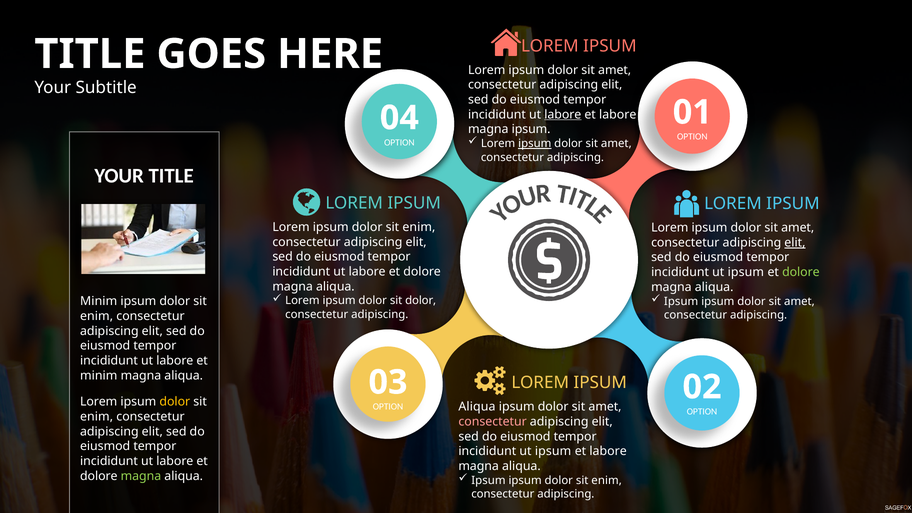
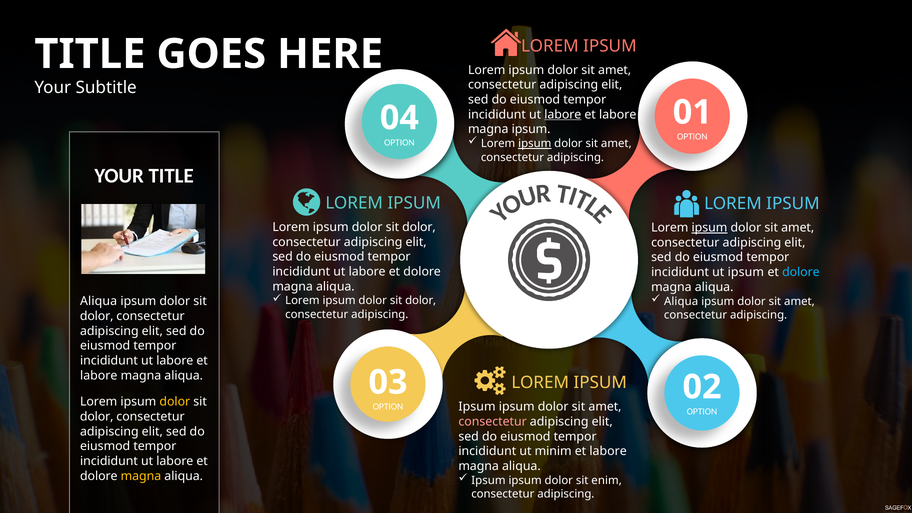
enim at (419, 227): enim -> dolor
ipsum at (709, 228) underline: none -> present
elit at (795, 243) underline: present -> none
dolore at (801, 272) colour: light green -> light blue
Ipsum at (681, 301): Ipsum -> Aliqua
Minim at (99, 301): Minim -> Aliqua
enim at (97, 316): enim -> dolor
minim at (99, 376): minim -> labore
Aliqua at (477, 407): Aliqua -> Ipsum
enim at (97, 417): enim -> dolor
ipsum at (553, 451): ipsum -> minim
magna at (141, 476) colour: light green -> yellow
